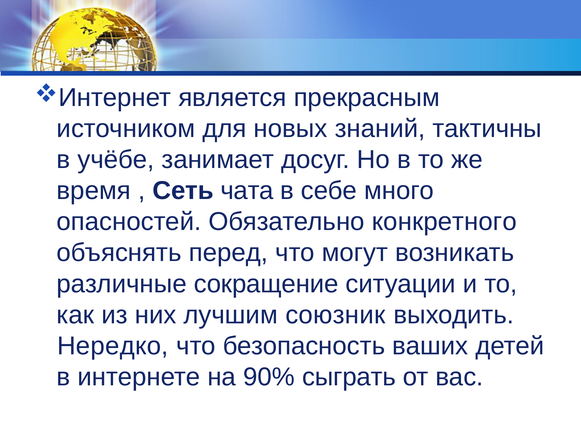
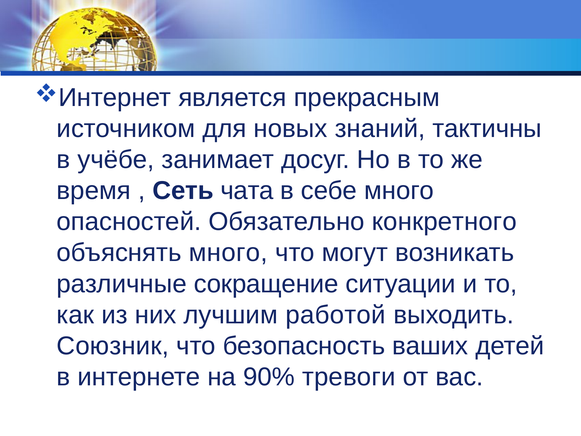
объяснять перед: перед -> много
союзник: союзник -> работой
Нередко: Нередко -> Союзник
сыграть: сыграть -> тревоги
